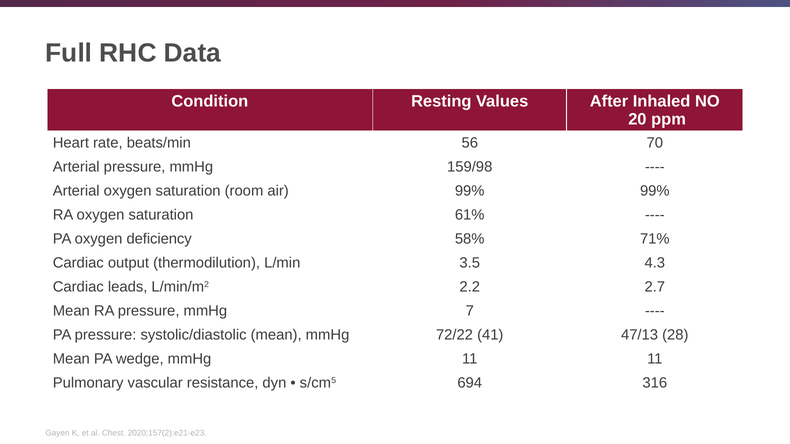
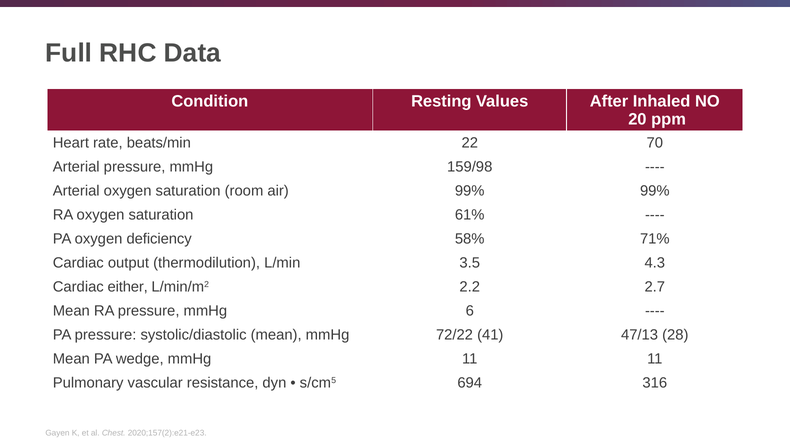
56: 56 -> 22
leads: leads -> either
7: 7 -> 6
